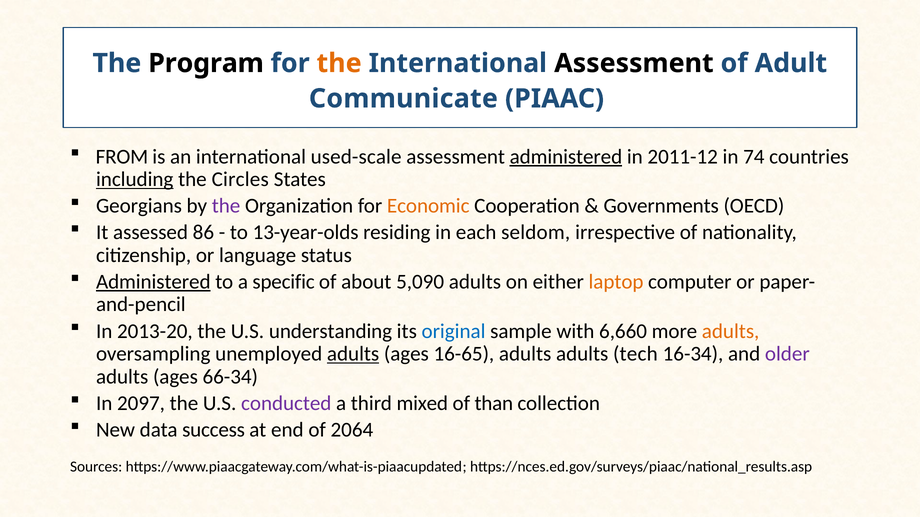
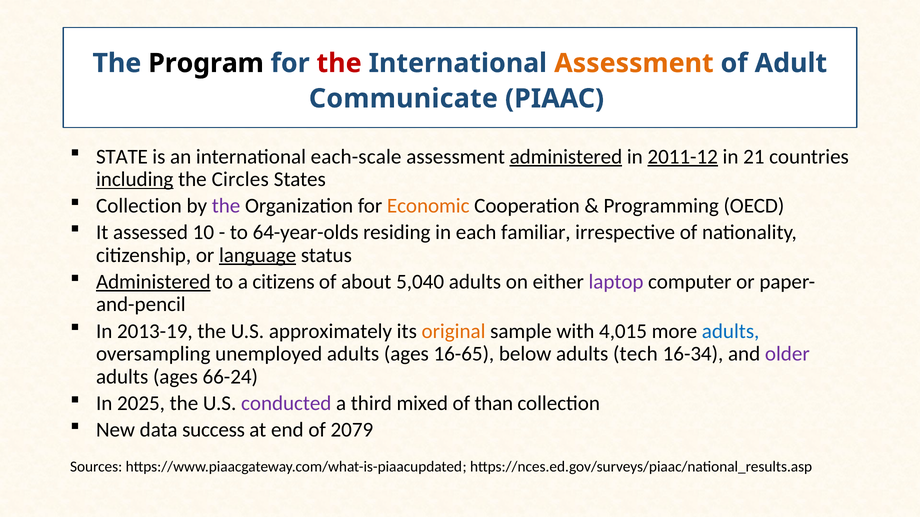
the at (339, 63) colour: orange -> red
Assessment at (634, 63) colour: black -> orange
FROM: FROM -> STATE
used-scale: used-scale -> each-scale
2011-12 underline: none -> present
74: 74 -> 21
Georgians at (139, 206): Georgians -> Collection
Governments: Governments -> Programming
86: 86 -> 10
13-year-olds: 13-year-olds -> 64-year-olds
seldom: seldom -> familiar
language underline: none -> present
specific: specific -> citizens
5,090: 5,090 -> 5,040
laptop colour: orange -> purple
2013-20: 2013-20 -> 2013-19
understanding: understanding -> approximately
original colour: blue -> orange
6,660: 6,660 -> 4,015
adults at (731, 331) colour: orange -> blue
adults at (353, 354) underline: present -> none
16-65 adults: adults -> below
66-34: 66-34 -> 66-24
2097: 2097 -> 2025
2064: 2064 -> 2079
